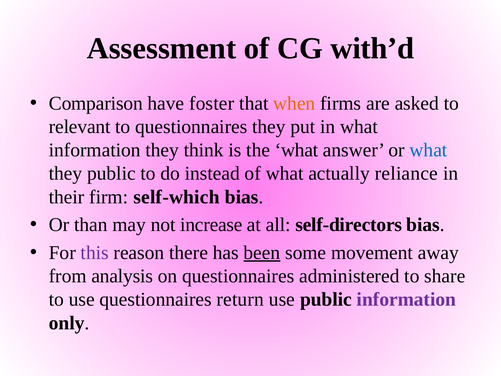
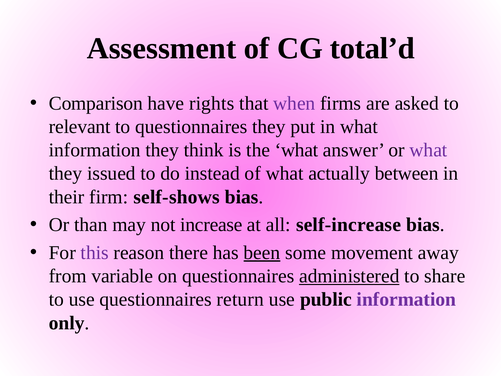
with’d: with’d -> total’d
foster: foster -> rights
when colour: orange -> purple
what at (428, 150) colour: blue -> purple
they public: public -> issued
reliance: reliance -> between
self-which: self-which -> self-shows
self-directors: self-directors -> self-increase
analysis: analysis -> variable
administered underline: none -> present
